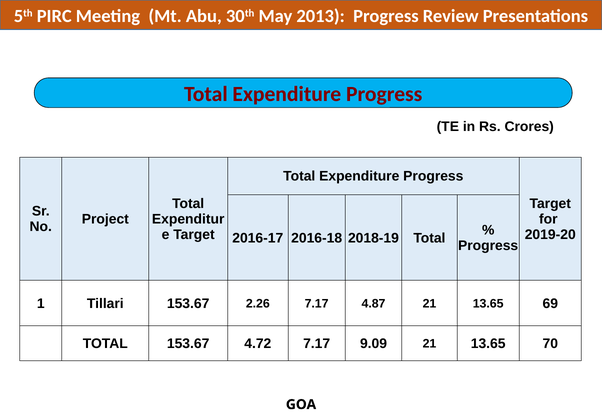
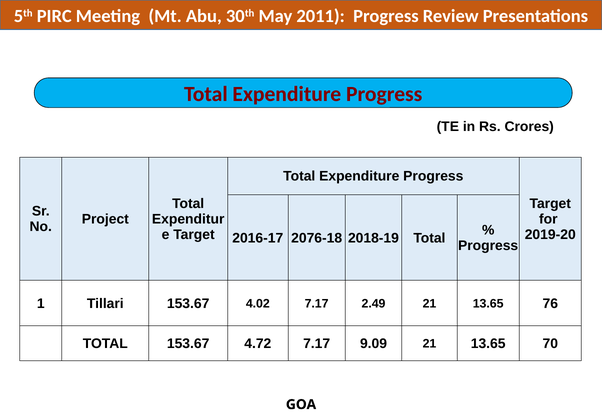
2013: 2013 -> 2011
2016-18: 2016-18 -> 2076-18
2.26: 2.26 -> 4.02
4.87: 4.87 -> 2.49
69: 69 -> 76
